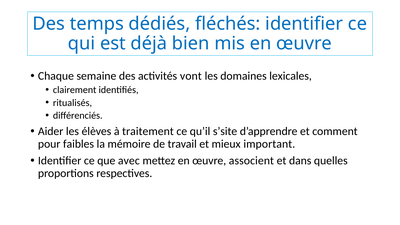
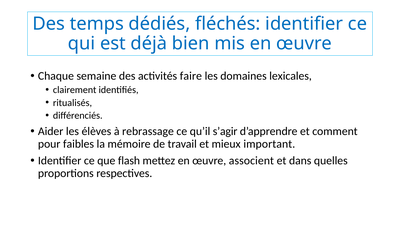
vont: vont -> faire
traitement: traitement -> rebrassage
s’site: s’site -> s’agir
avec: avec -> flash
